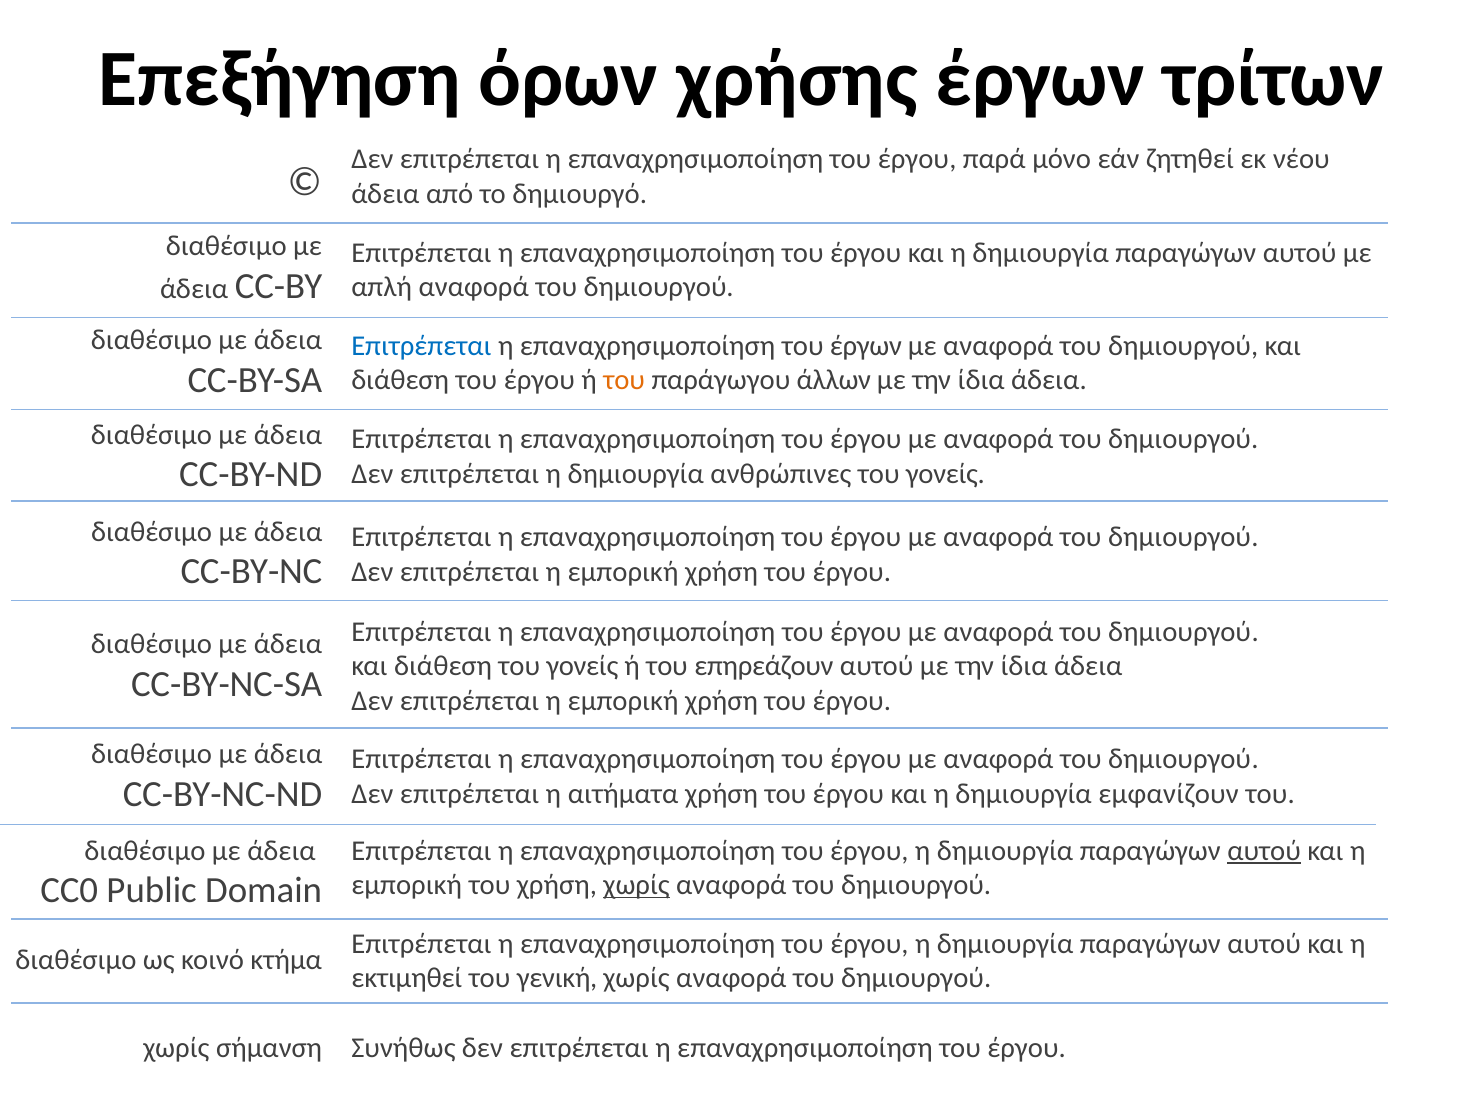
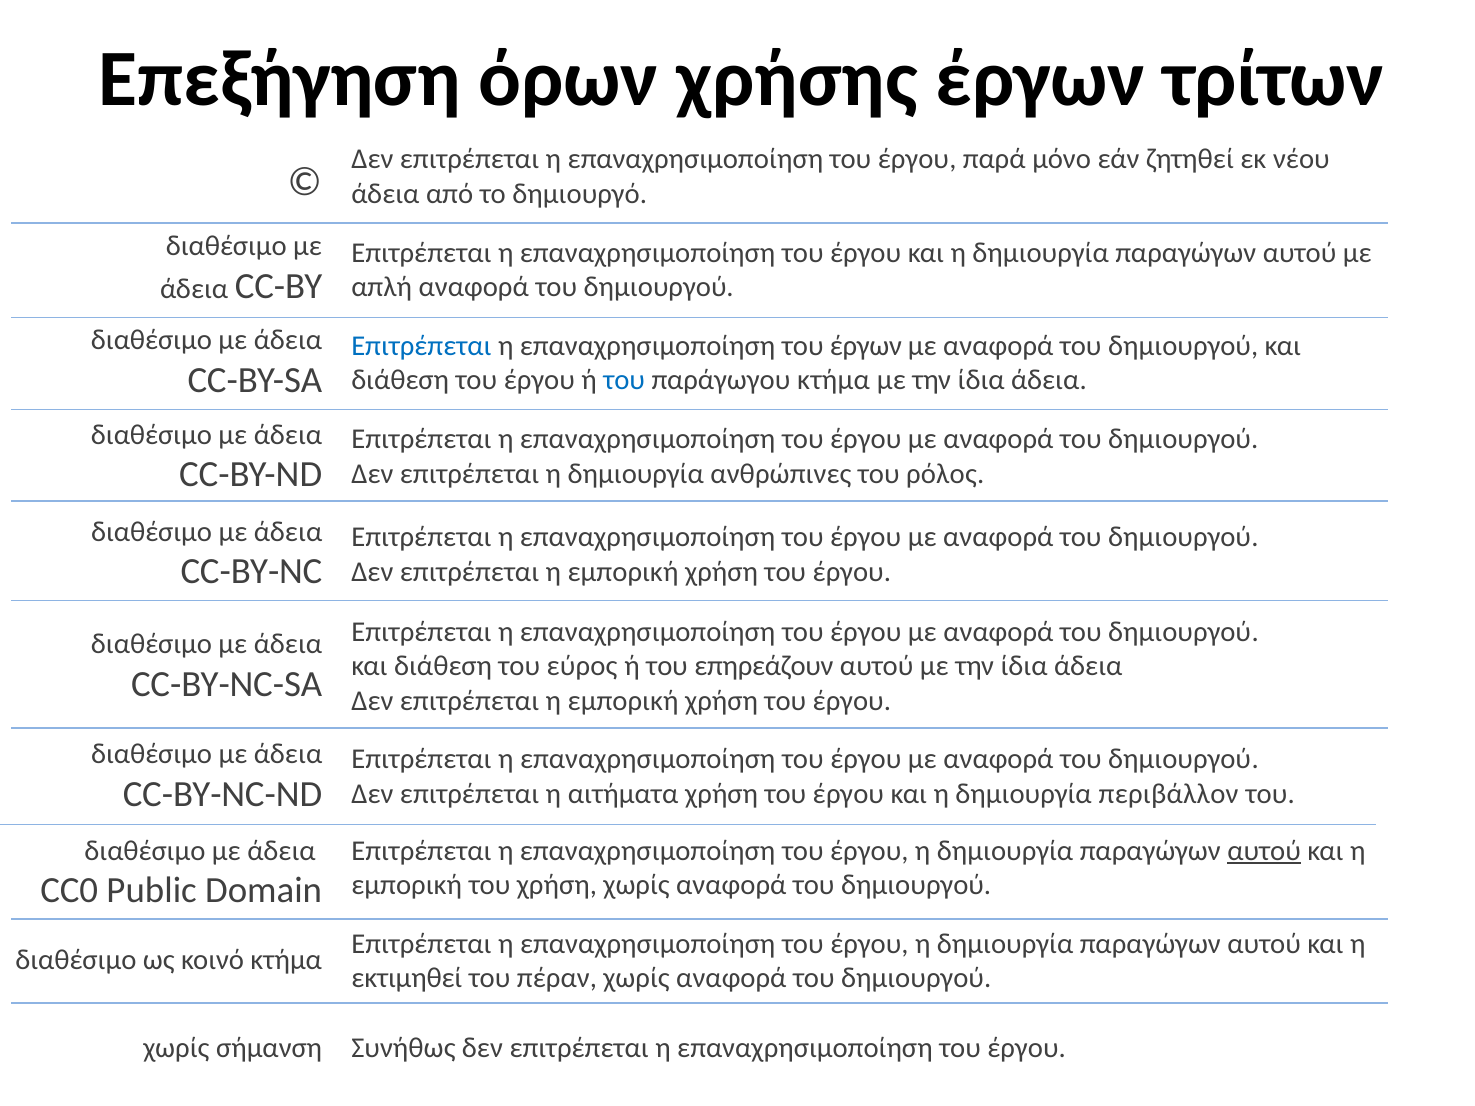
του at (624, 380) colour: orange -> blue
παράγωγου άλλων: άλλων -> κτήμα
γονείς at (945, 474): γονείς -> ρόλος
διάθεση του γονείς: γονείς -> εύρος
εμφανίζουν: εμφανίζουν -> περιβάλλον
χωρίς at (636, 885) underline: present -> none
γενική: γενική -> πέραν
